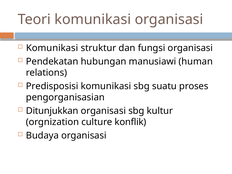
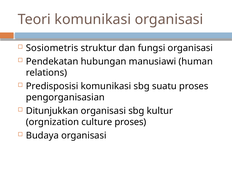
Komunikasi at (52, 48): Komunikasi -> Sosiometris
culture konflik: konflik -> proses
